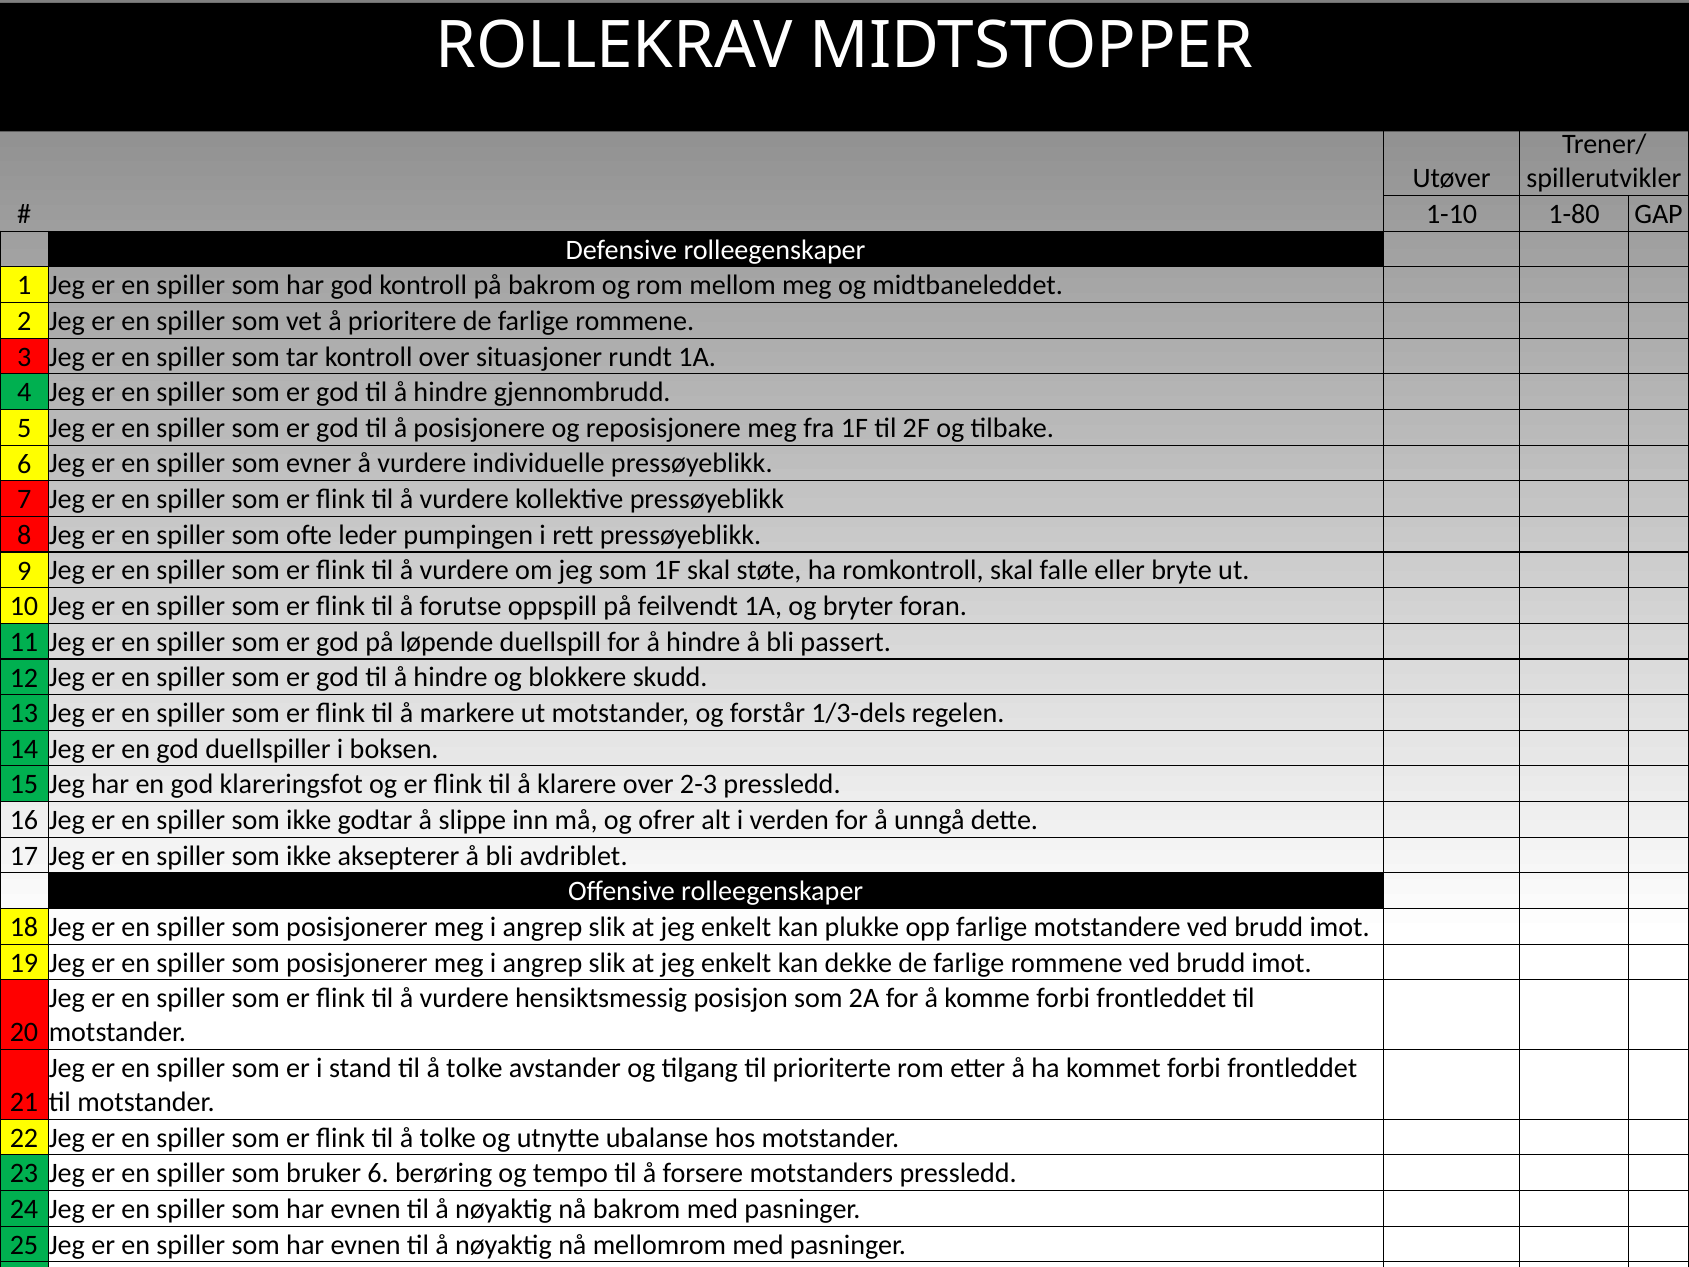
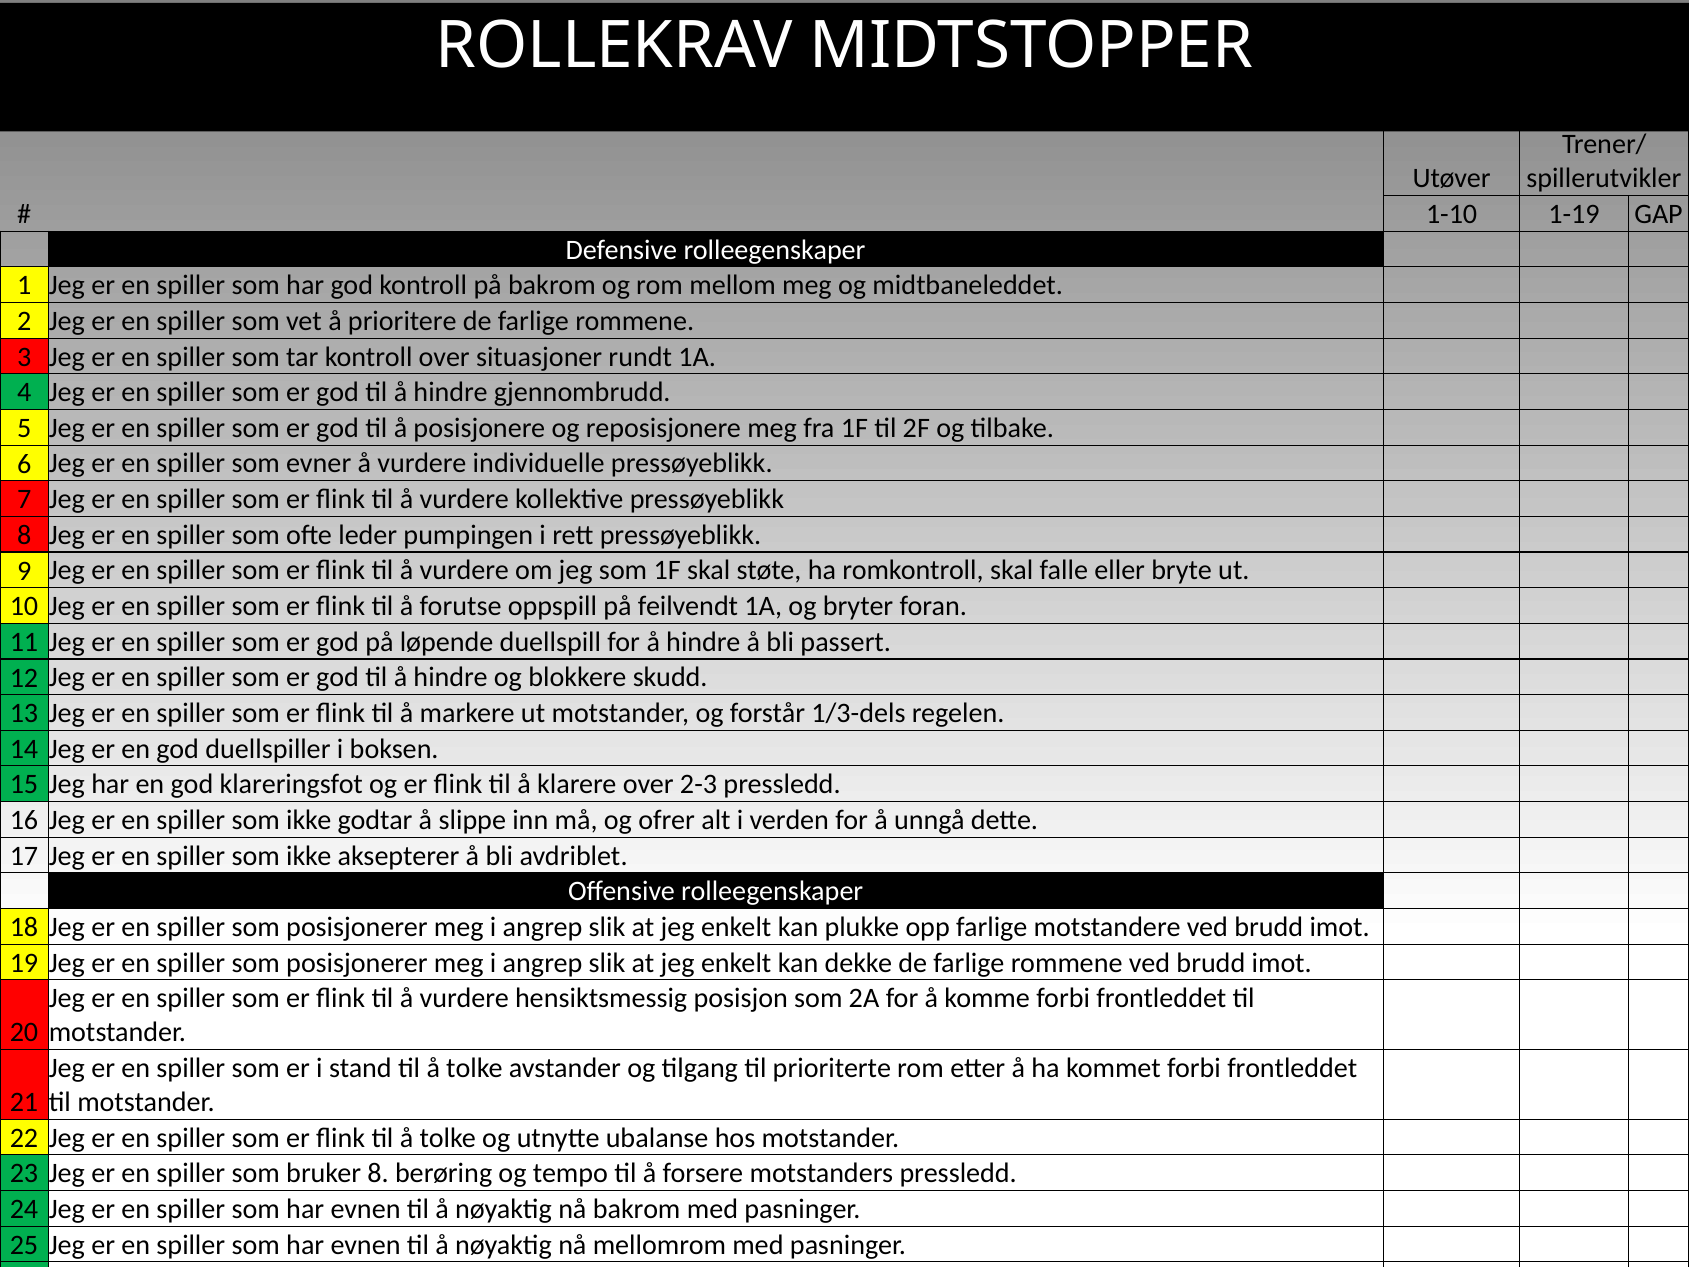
1-80: 1-80 -> 1-19
bruker 6: 6 -> 8
